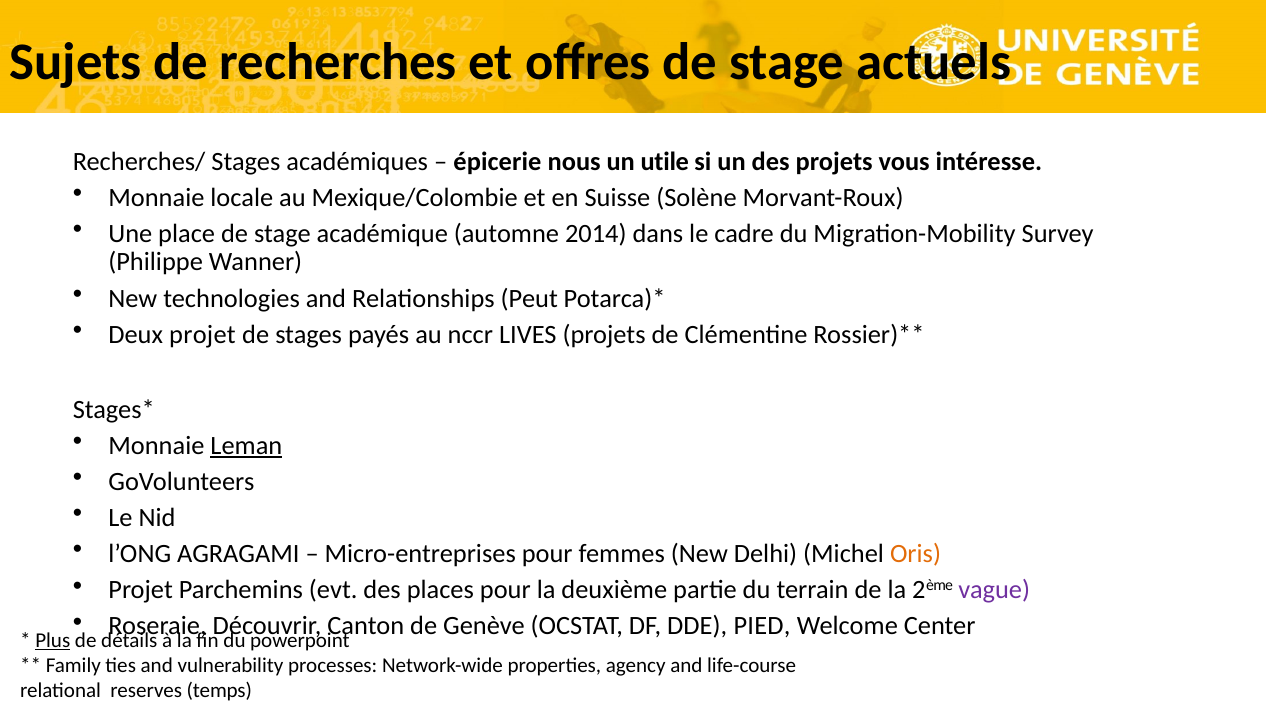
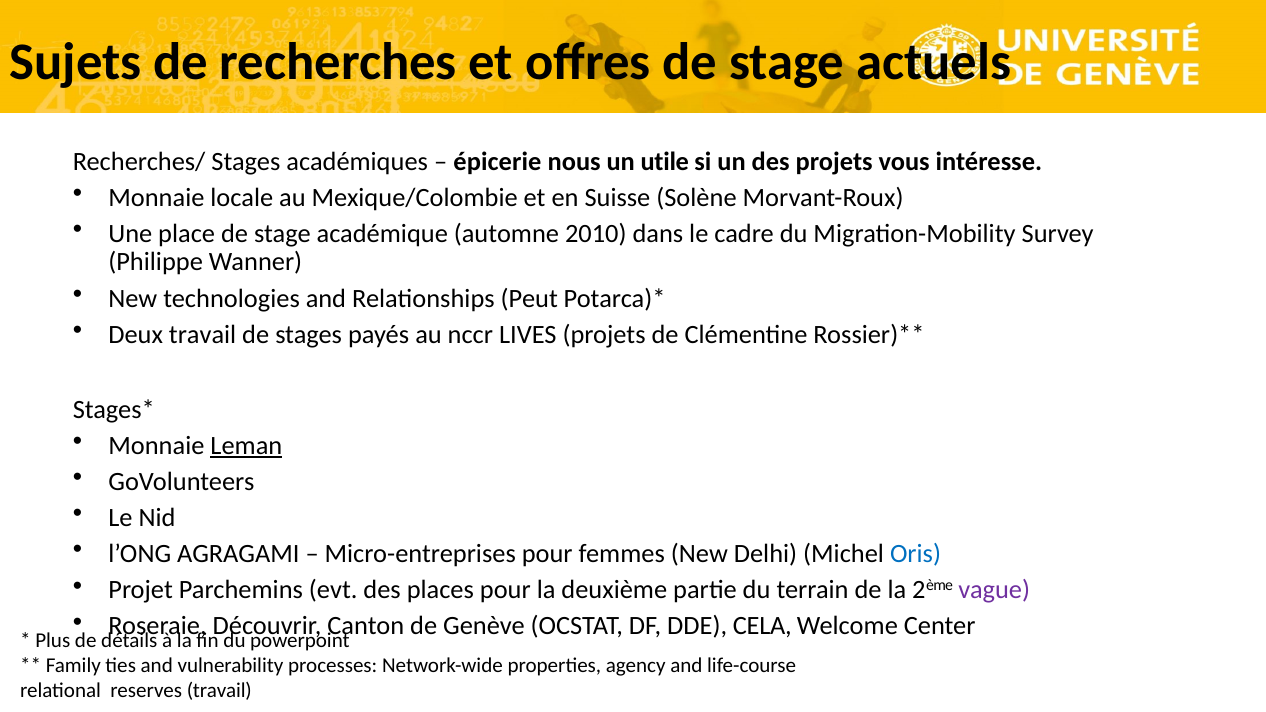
2014: 2014 -> 2010
Deux projet: projet -> travail
Oris colour: orange -> blue
PIED: PIED -> CELA
Plus underline: present -> none
reserves temps: temps -> travail
